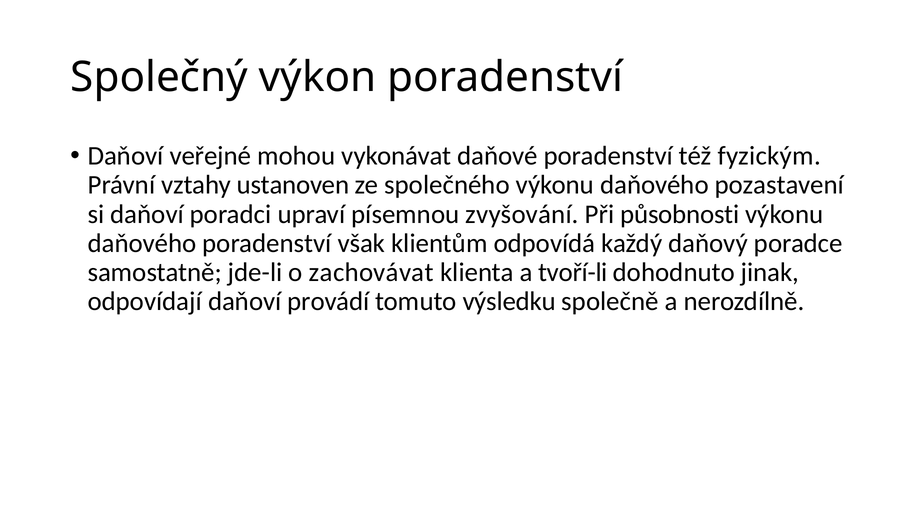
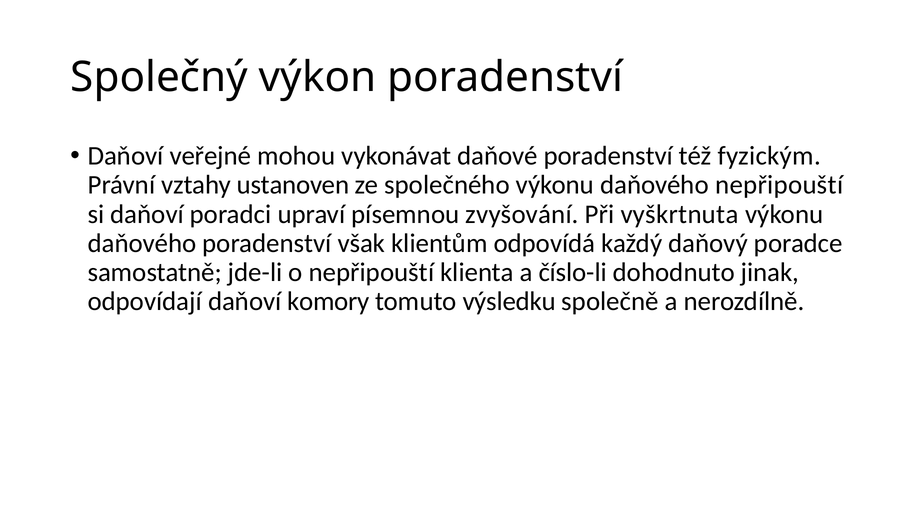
daňového pozastavení: pozastavení -> nepřipouští
působnosti: působnosti -> vyškrtnuta
o zachovávat: zachovávat -> nepřipouští
tvoří-li: tvoří-li -> číslo-li
provádí: provádí -> komory
